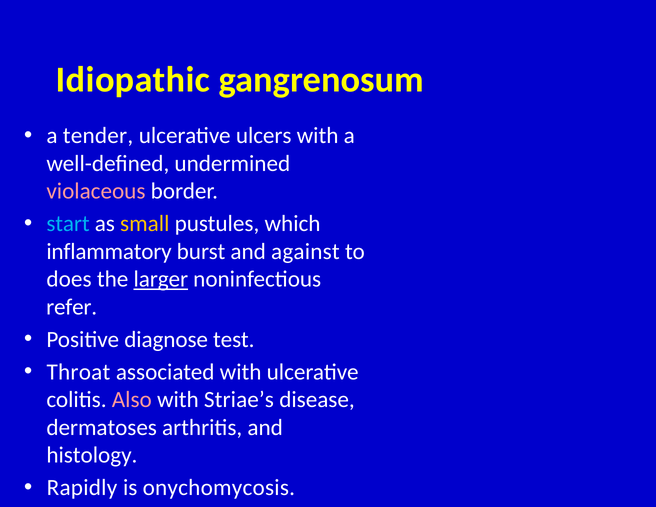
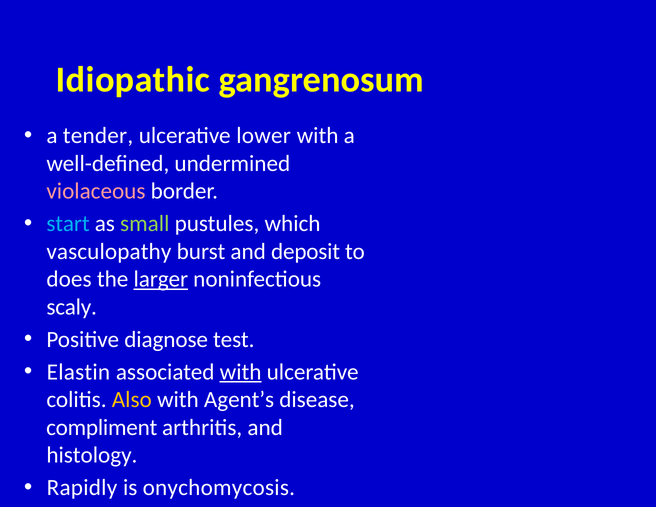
ulcers: ulcers -> lower
small colour: yellow -> light green
inflammatory: inflammatory -> vasculopathy
against: against -> deposit
refer: refer -> scaly
Throat: Throat -> Elastin
with at (241, 372) underline: none -> present
Also colour: pink -> yellow
Striae’s: Striae’s -> Agent’s
dermatoses: dermatoses -> compliment
